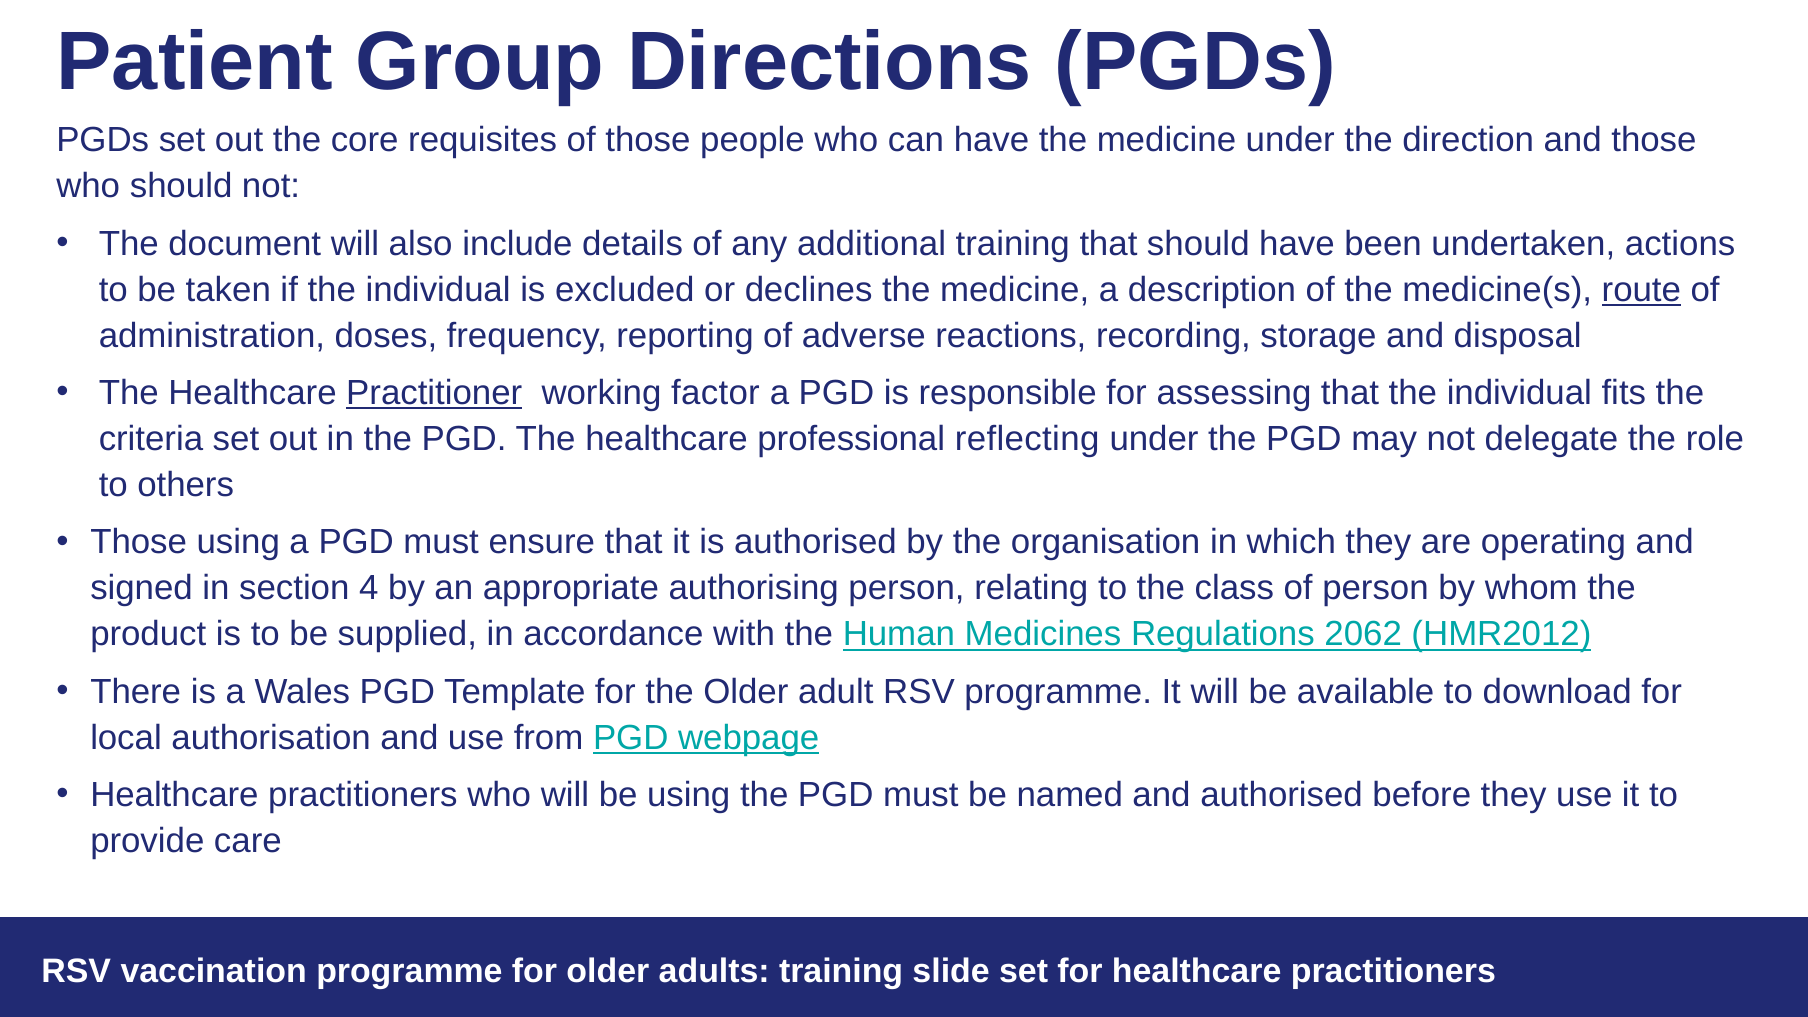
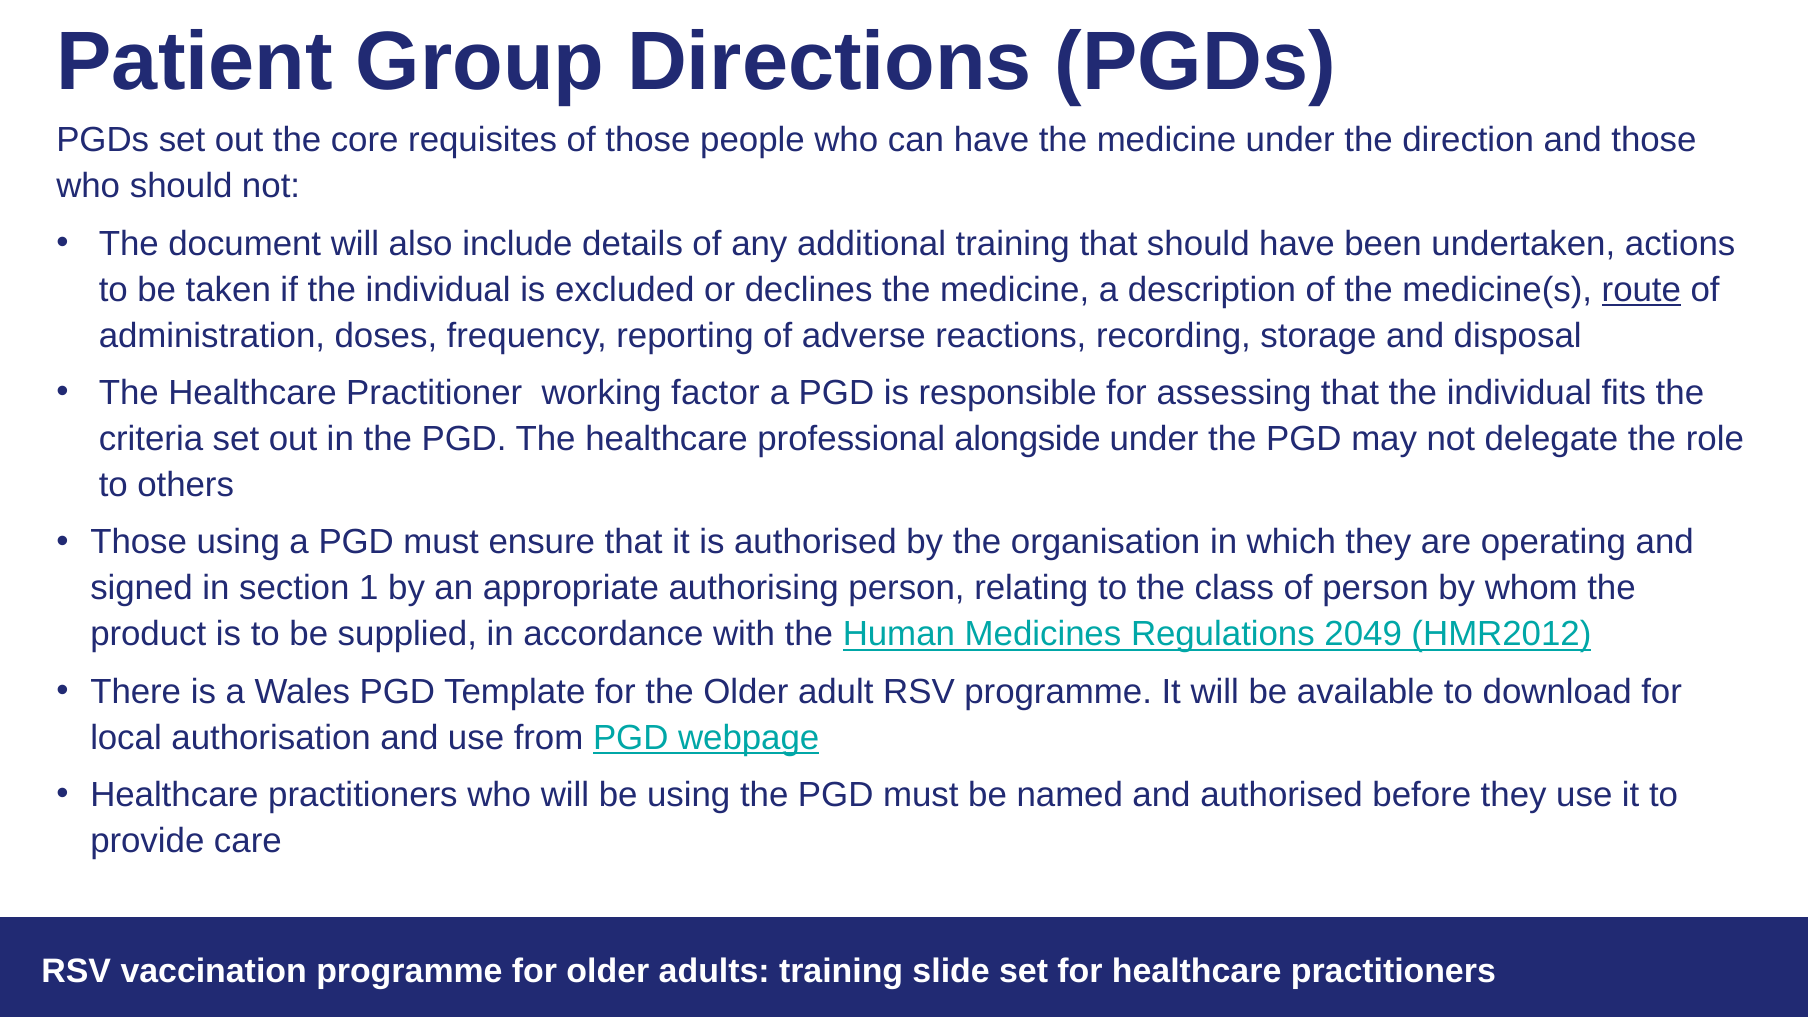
Practitioner underline: present -> none
reflecting: reflecting -> alongside
4: 4 -> 1
2062: 2062 -> 2049
